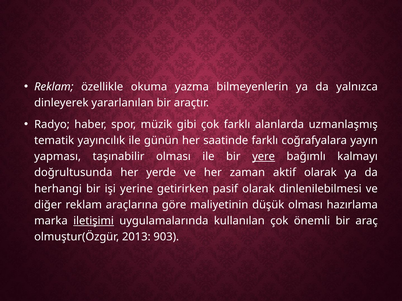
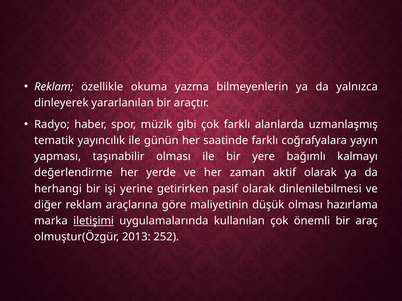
yere underline: present -> none
doğrultusunda: doğrultusunda -> değerlendirme
903: 903 -> 252
